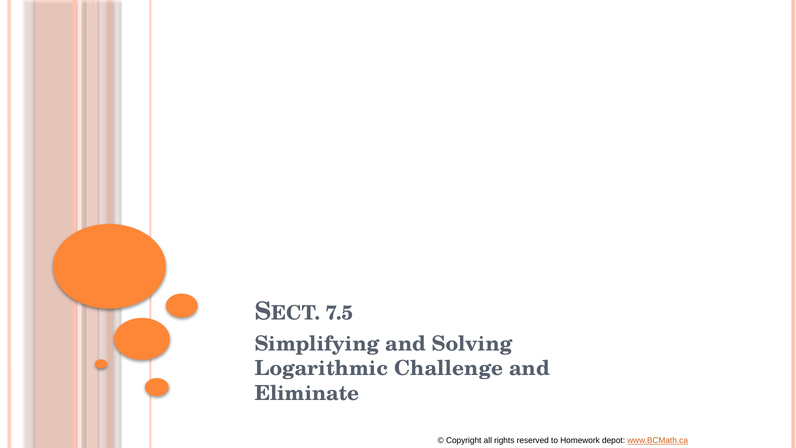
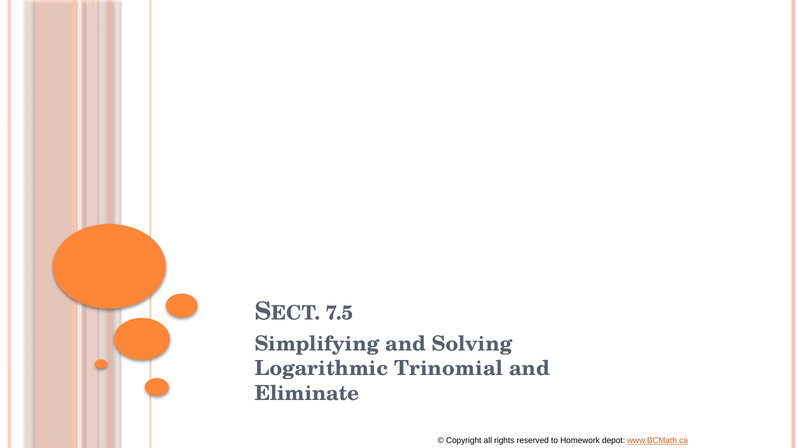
Challenge: Challenge -> Trinomial
